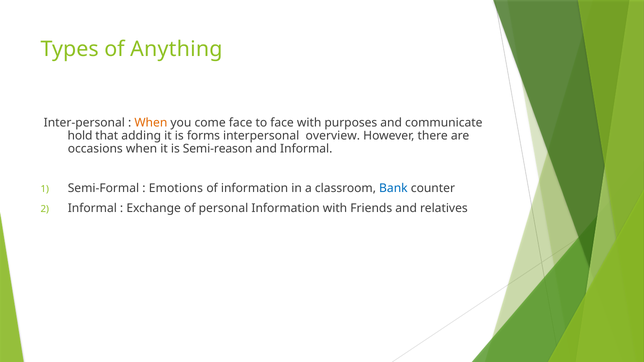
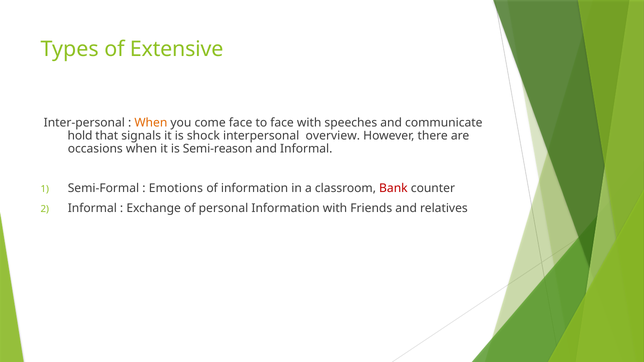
Anything: Anything -> Extensive
purposes: purposes -> speeches
adding: adding -> signals
forms: forms -> shock
Bank colour: blue -> red
